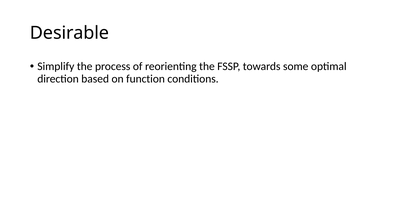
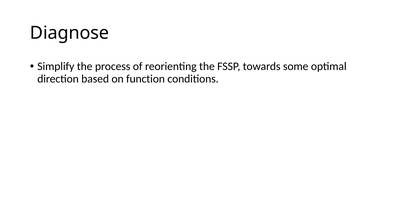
Desirable: Desirable -> Diagnose
